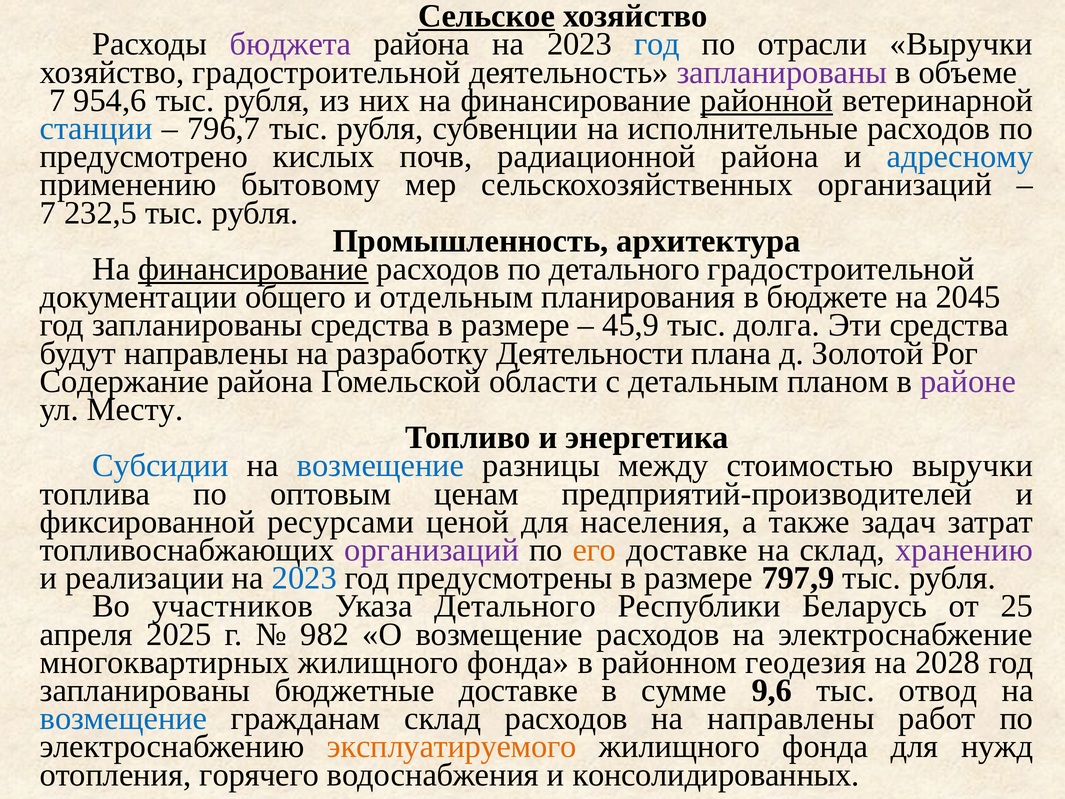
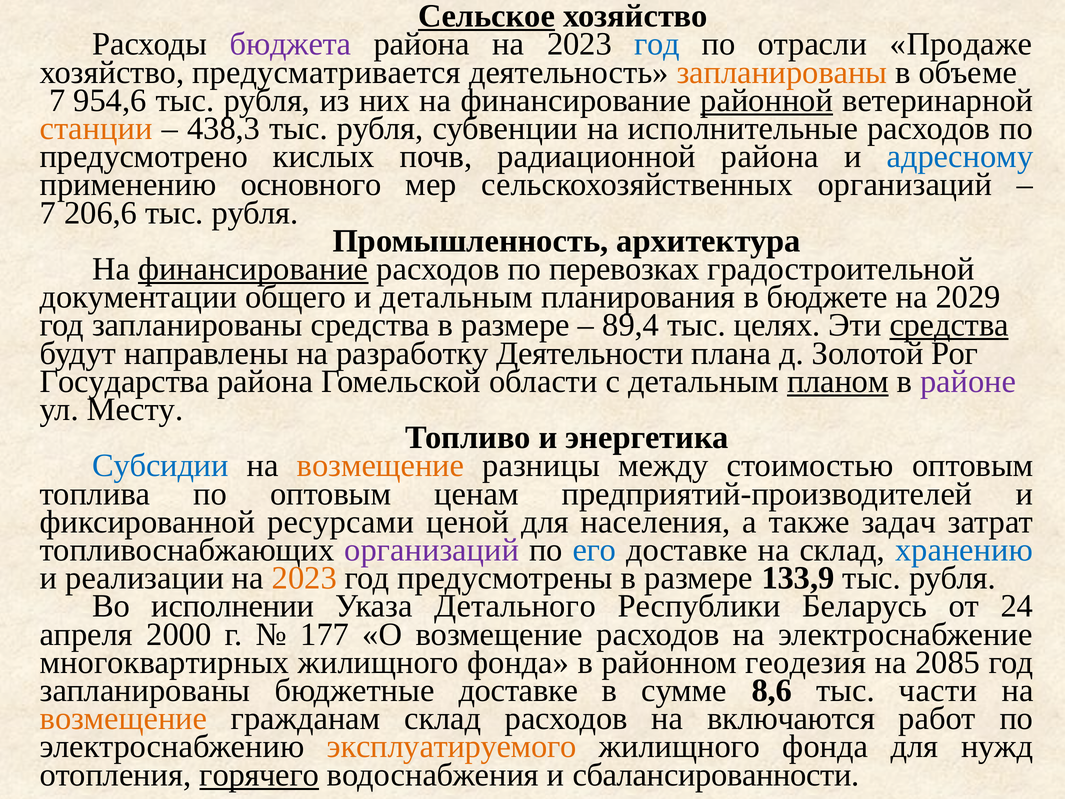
отрасли Выручки: Выручки -> Продаже
хозяйство градостроительной: градостроительной -> предусматривается
запланированы at (782, 72) colour: purple -> orange
станции colour: blue -> orange
796,7: 796,7 -> 438,3
бытовому: бытовому -> основного
232,5: 232,5 -> 206,6
по детального: детального -> перевозках
и отдельным: отдельным -> детальным
2045: 2045 -> 2029
45,9: 45,9 -> 89,4
долга: долга -> целях
средства at (949, 325) underline: none -> present
Содержание: Содержание -> Государства
планом underline: none -> present
возмещение at (381, 466) colour: blue -> orange
стоимостью выручки: выручки -> оптовым
его colour: orange -> blue
хранению colour: purple -> blue
2023 at (304, 578) colour: blue -> orange
797,9: 797,9 -> 133,9
участников: участников -> исполнении
25: 25 -> 24
2025: 2025 -> 2000
982: 982 -> 177
2028: 2028 -> 2085
9,6: 9,6 -> 8,6
отвод: отвод -> части
возмещение at (123, 718) colour: blue -> orange
на направлены: направлены -> включаются
горячего underline: none -> present
консолидированных: консолидированных -> сбалансированности
